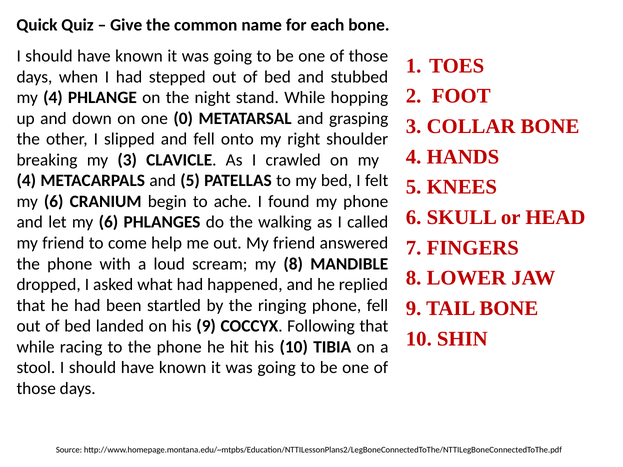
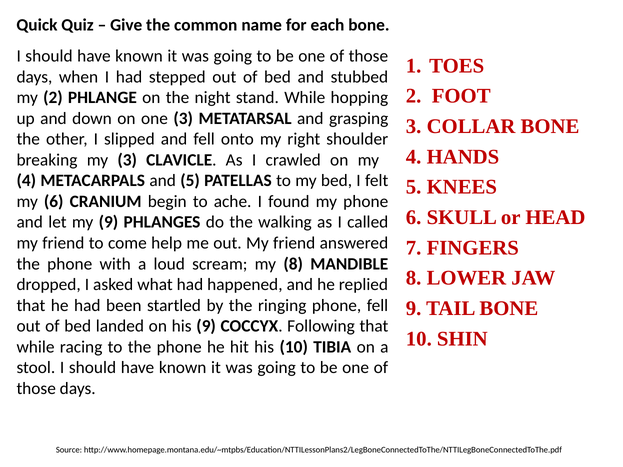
4 at (53, 98): 4 -> 2
one 0: 0 -> 3
let my 6: 6 -> 9
